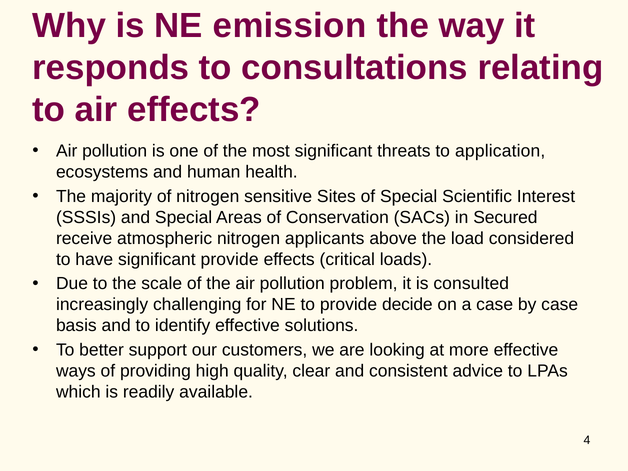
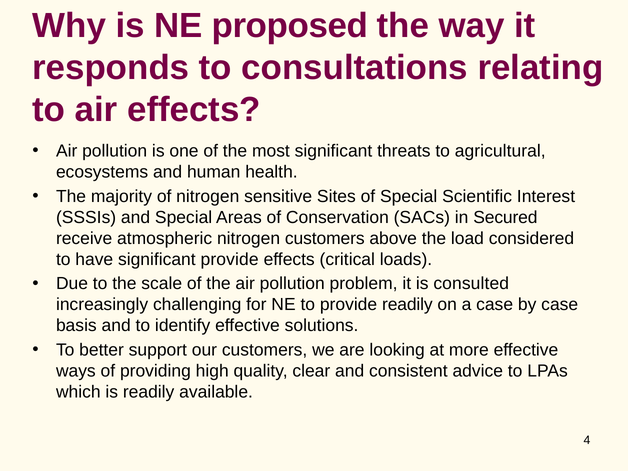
emission: emission -> proposed
application: application -> agricultural
nitrogen applicants: applicants -> customers
provide decide: decide -> readily
